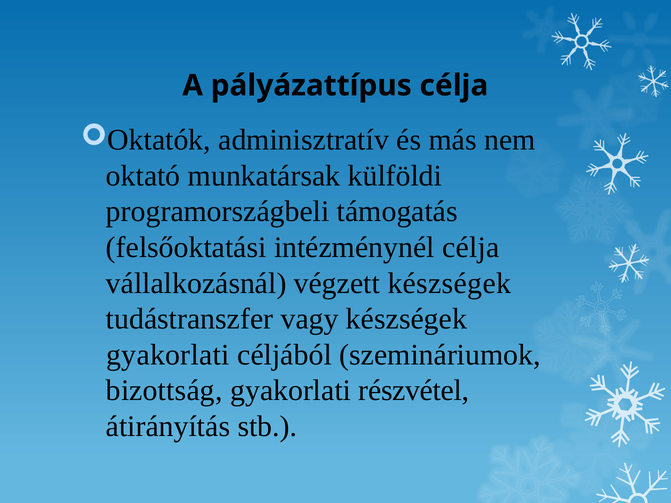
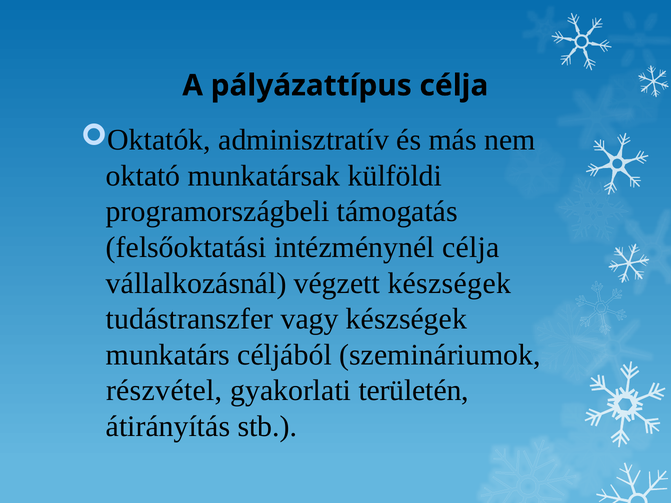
gyakorlati at (168, 355): gyakorlati -> munkatárs
bizottság: bizottság -> részvétel
részvétel: részvétel -> területén
